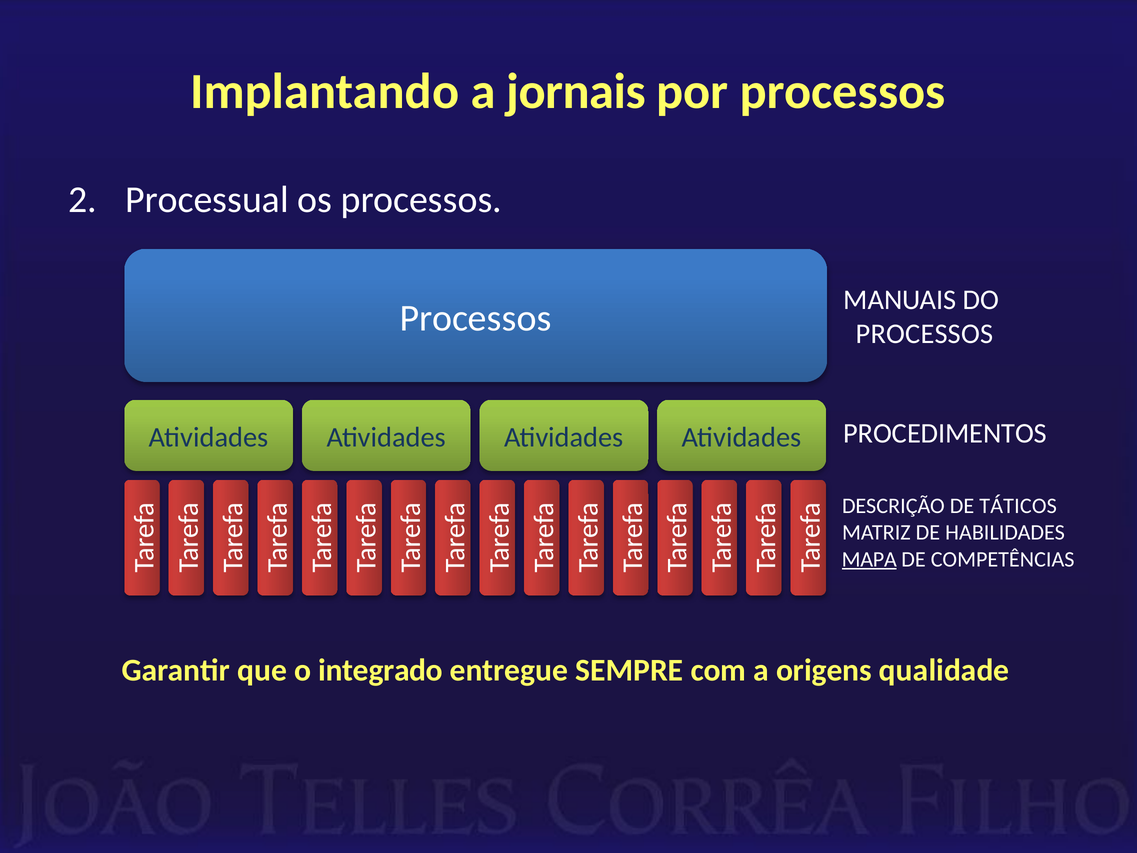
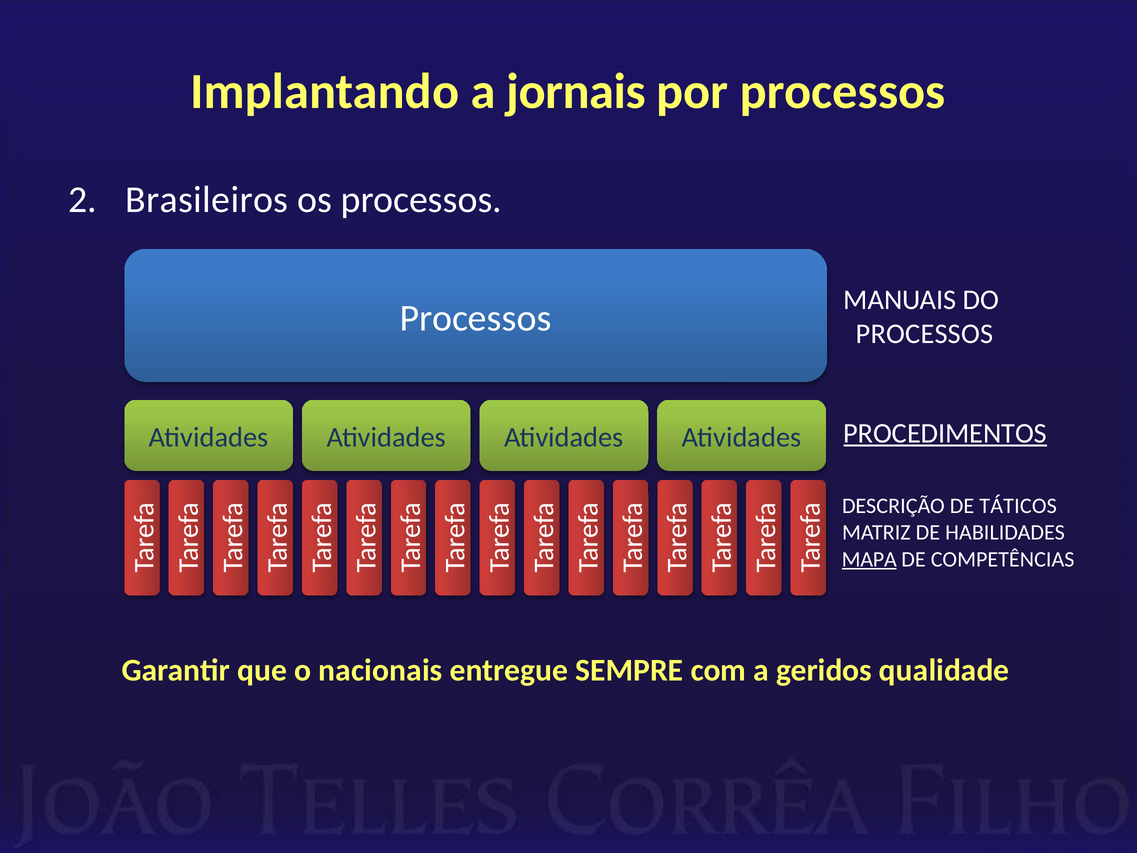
Processual: Processual -> Brasileiros
PROCEDIMENTOS underline: none -> present
integrado: integrado -> nacionais
origens: origens -> geridos
